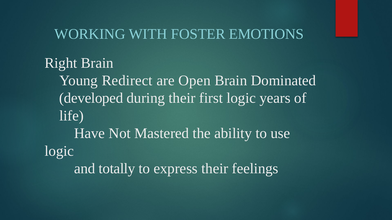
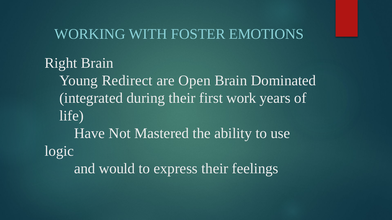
developed: developed -> integrated
first logic: logic -> work
totally: totally -> would
